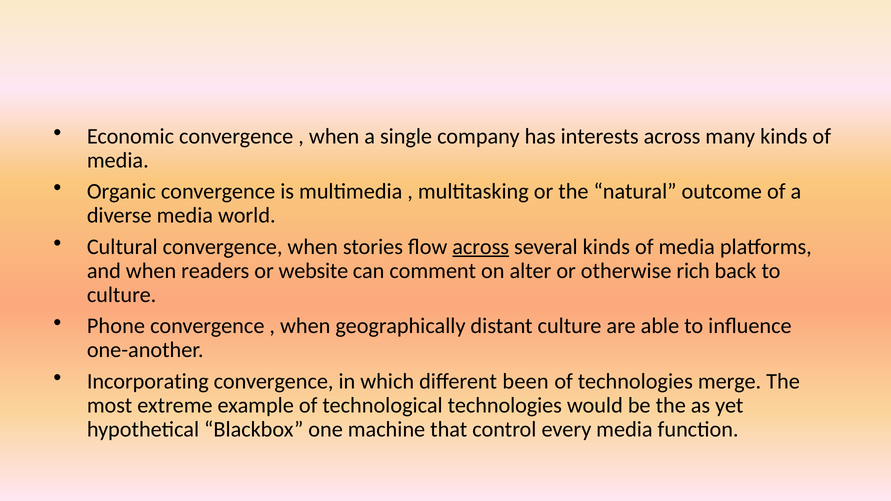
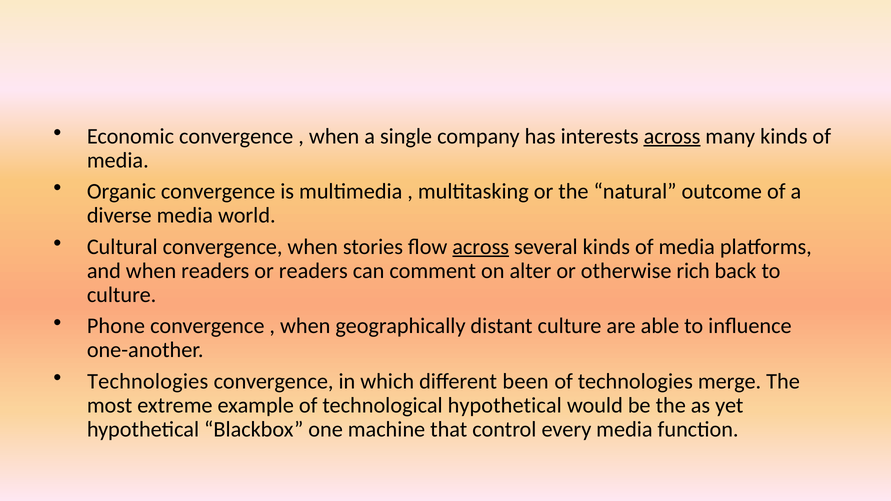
across at (672, 136) underline: none -> present
or website: website -> readers
Incorporating at (148, 381): Incorporating -> Technologies
technological technologies: technologies -> hypothetical
